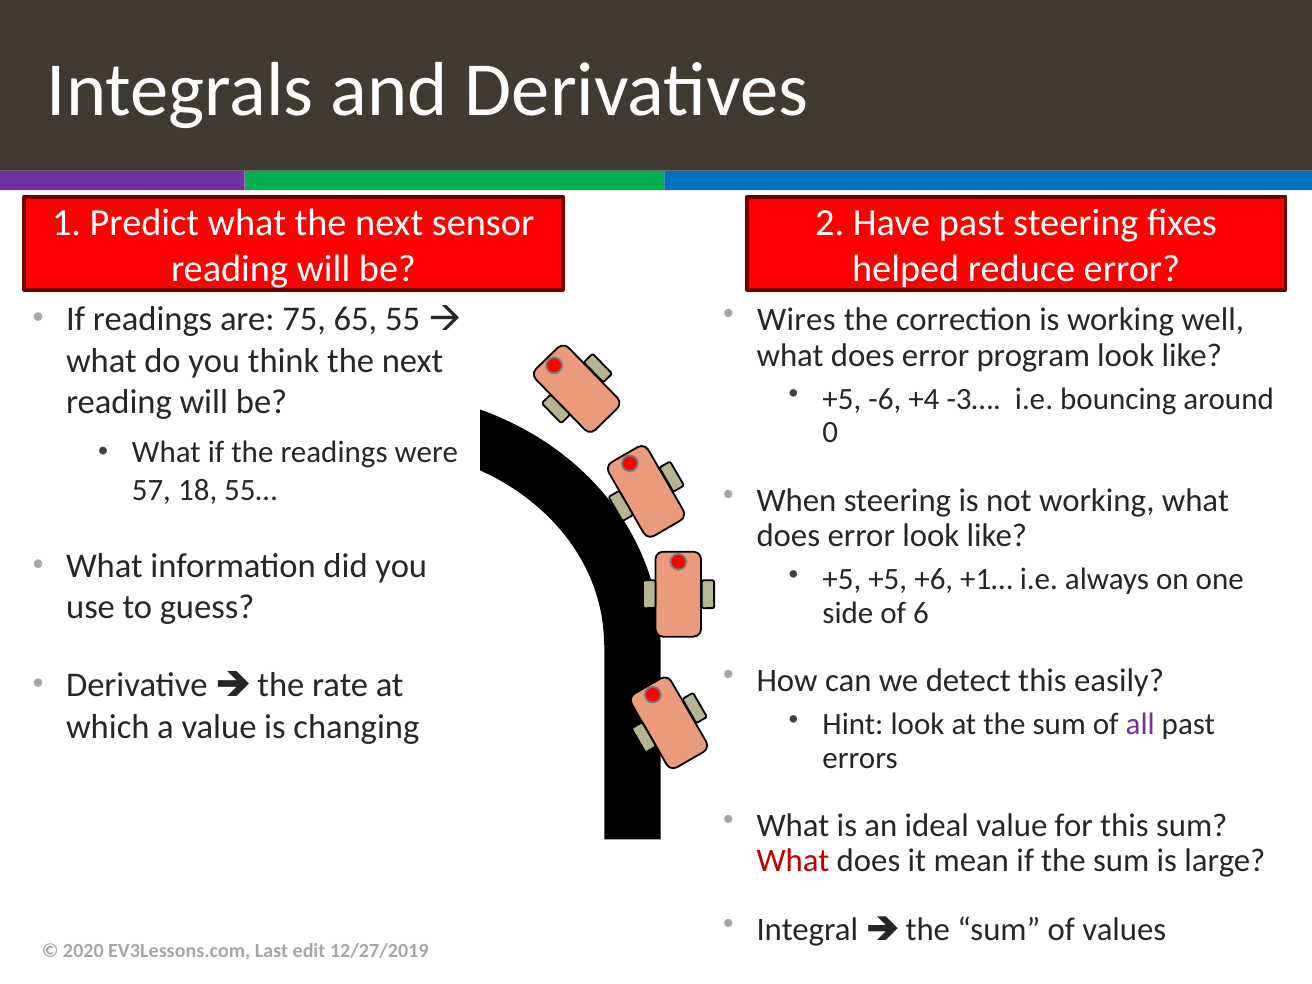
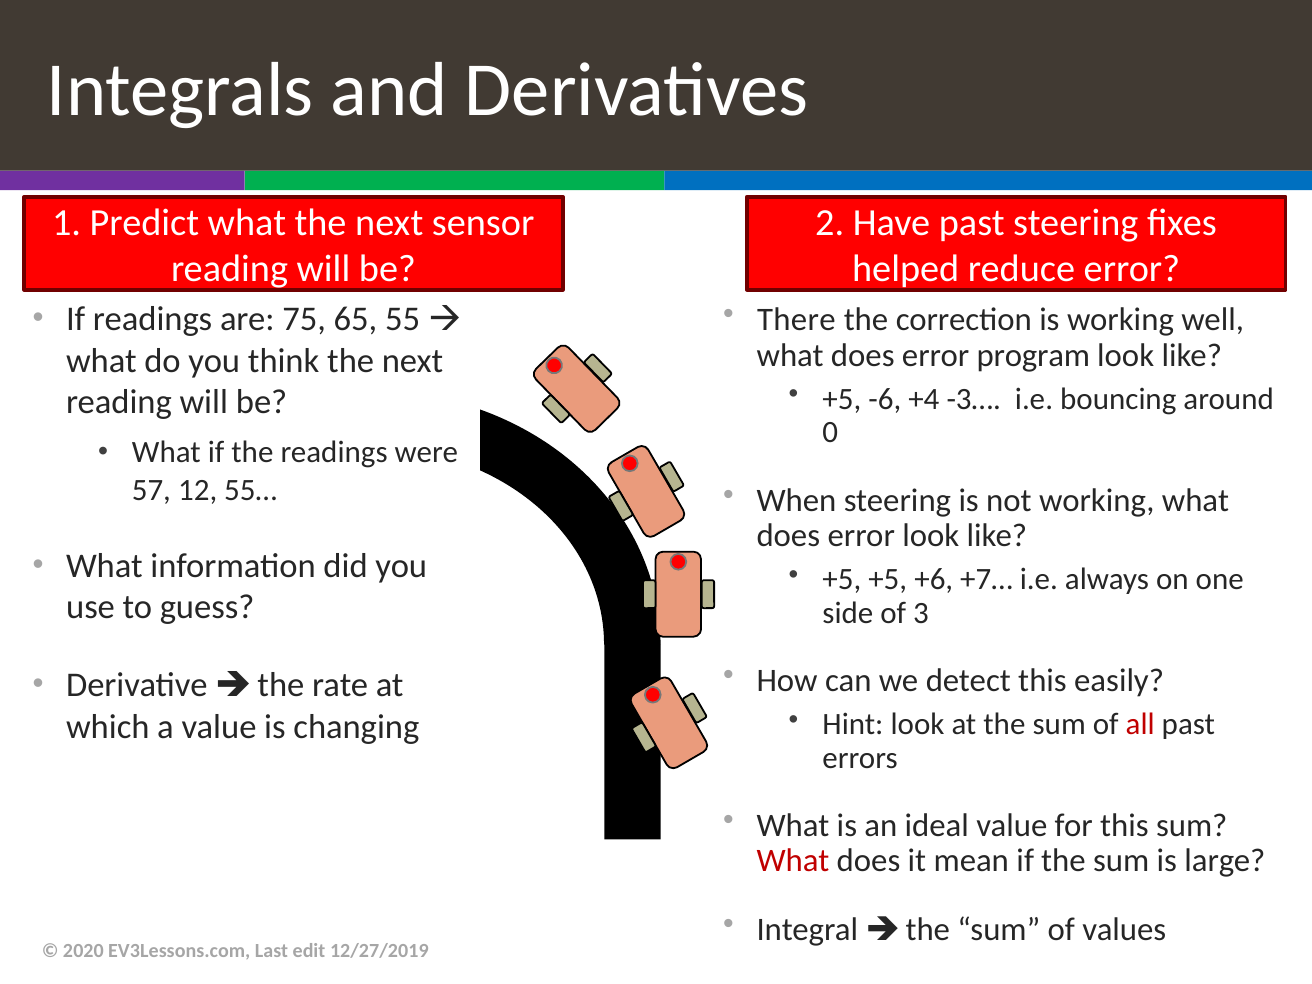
Wires: Wires -> There
18: 18 -> 12
+1…: +1… -> +7…
6: 6 -> 3
all colour: purple -> red
